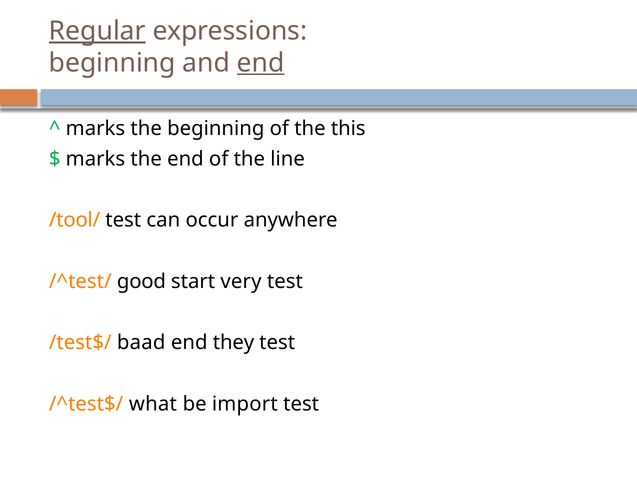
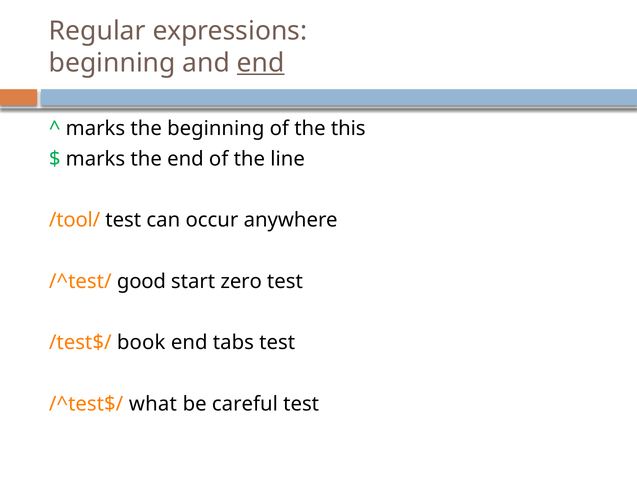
Regular underline: present -> none
very: very -> zero
baad: baad -> book
they: they -> tabs
import: import -> careful
